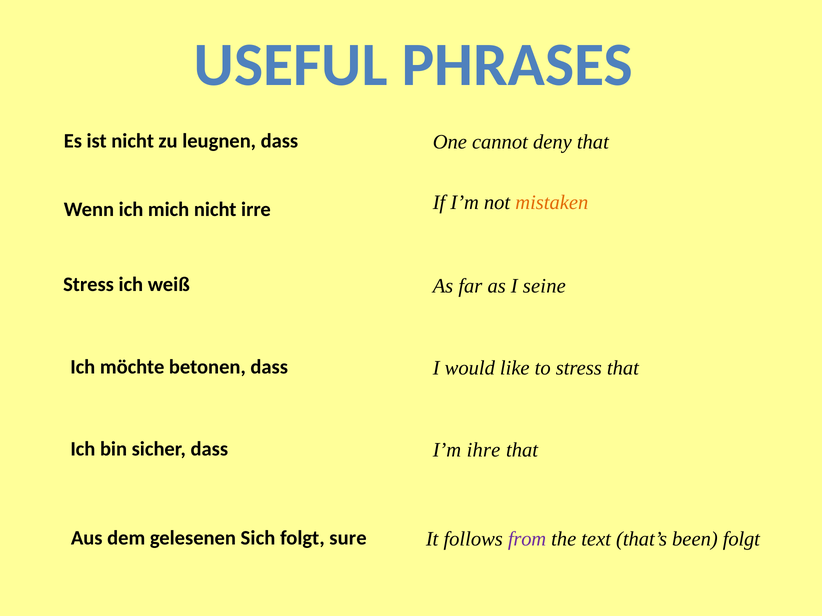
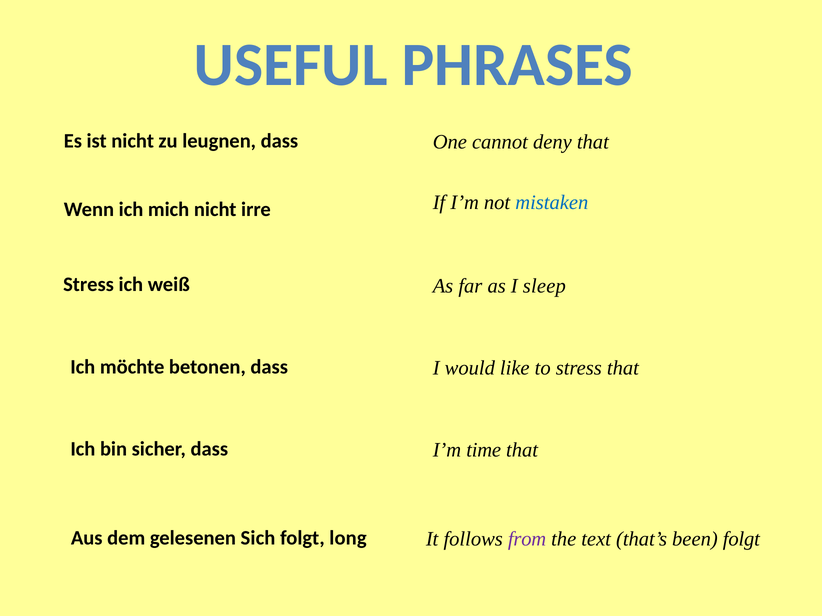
mistaken colour: orange -> blue
seine: seine -> sleep
ihre: ihre -> time
sure: sure -> long
